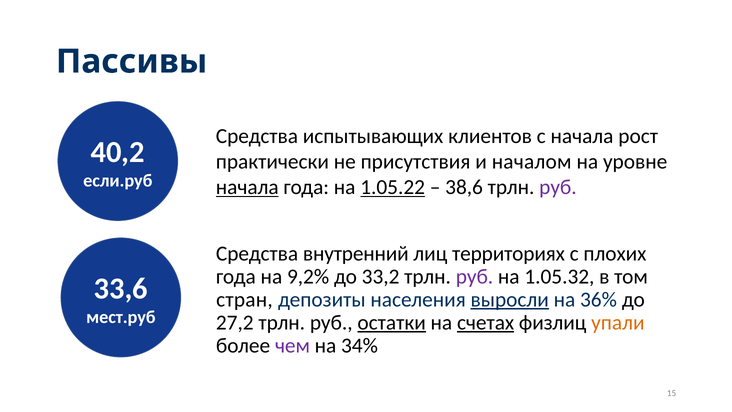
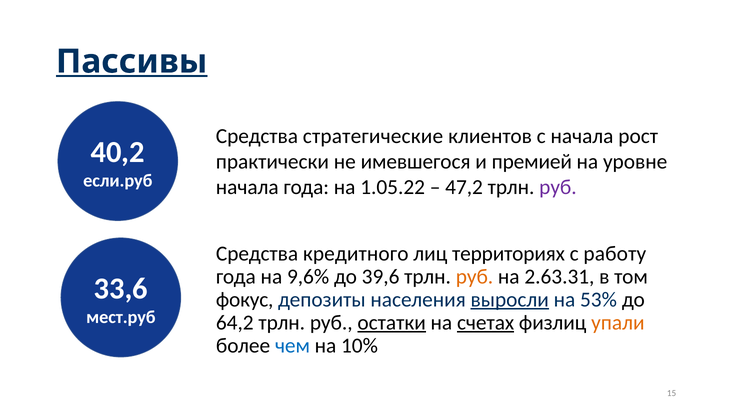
Пассивы underline: none -> present
испытывающих: испытывающих -> стратегические
присутствия: присутствия -> имевшегося
началом: началом -> премией
начала at (247, 187) underline: present -> none
1.05.22 underline: present -> none
38,6: 38,6 -> 47,2
внутренний: внутренний -> кредитного
плохих: плохих -> работу
9,2%: 9,2% -> 9,6%
33,2: 33,2 -> 39,6
руб at (474, 276) colour: purple -> orange
1.05.32: 1.05.32 -> 2.63.31
стран: стран -> фокус
36%: 36% -> 53%
27,2: 27,2 -> 64,2
чем colour: purple -> blue
34%: 34% -> 10%
